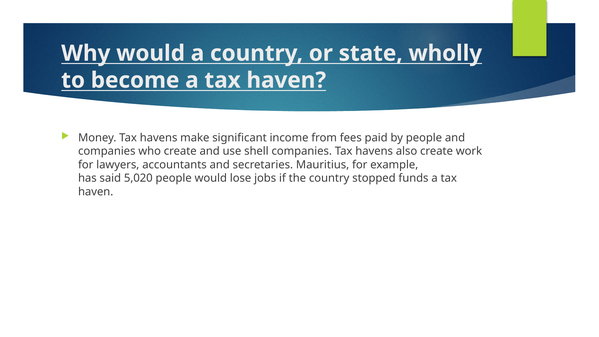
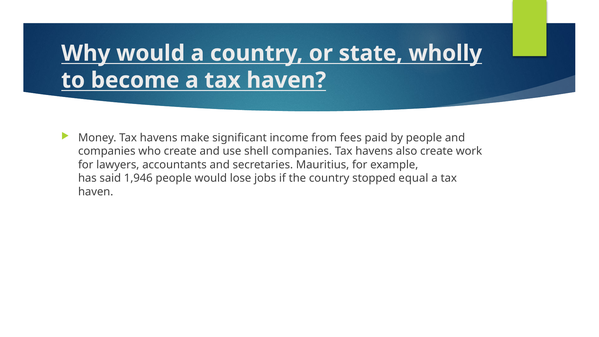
5,020: 5,020 -> 1,946
funds: funds -> equal
